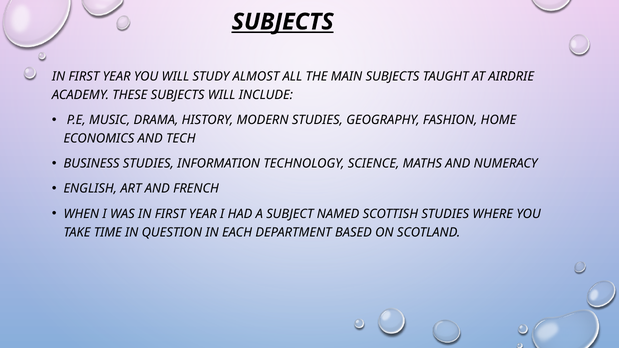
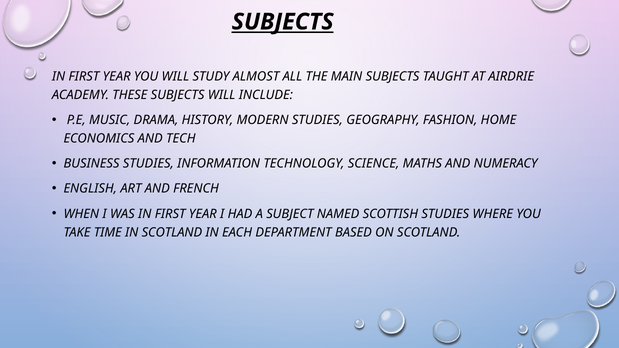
IN QUESTION: QUESTION -> SCOTLAND
